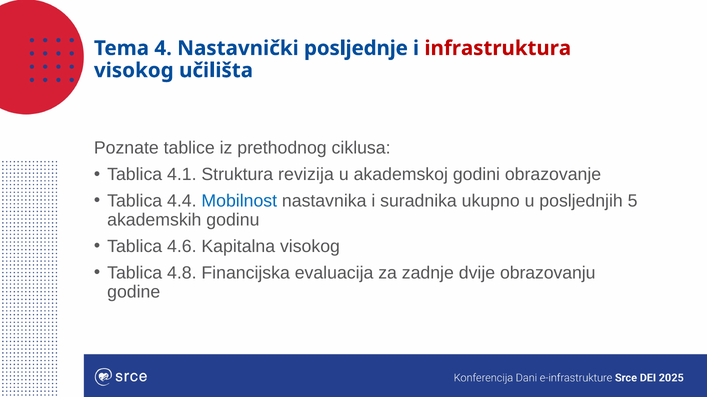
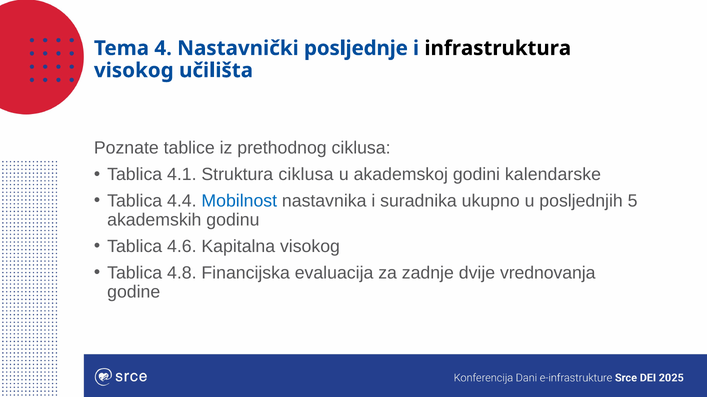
infrastruktura colour: red -> black
Struktura revizija: revizija -> ciklusa
obrazovanje: obrazovanje -> kalendarske
obrazovanju: obrazovanju -> vrednovanja
